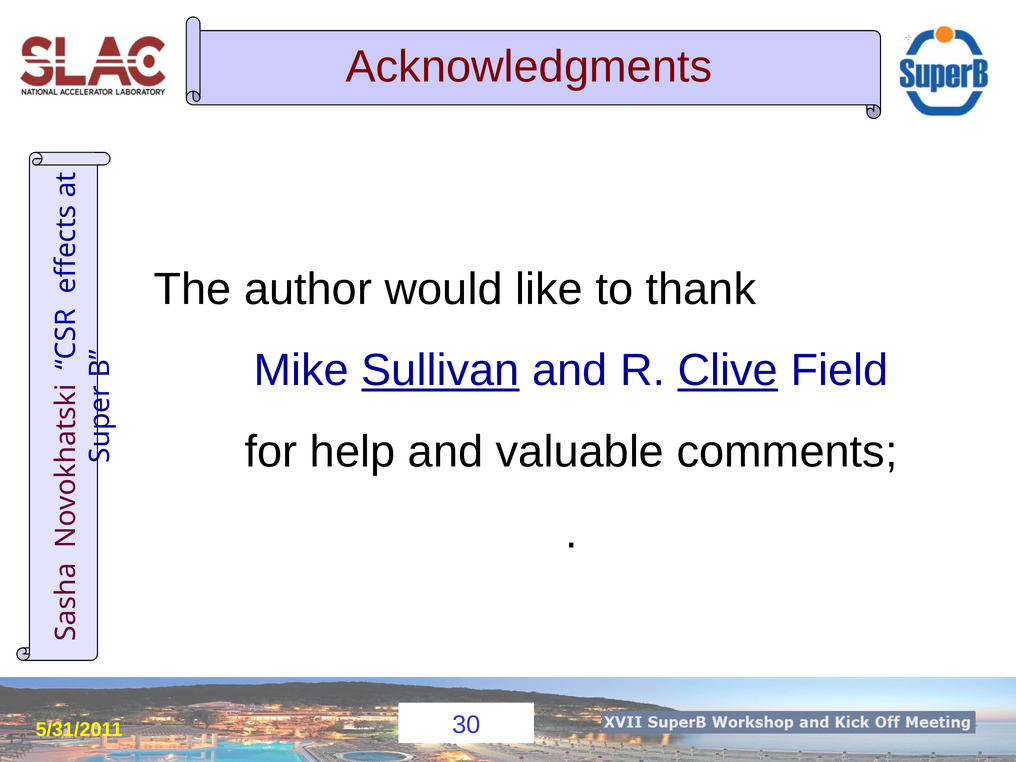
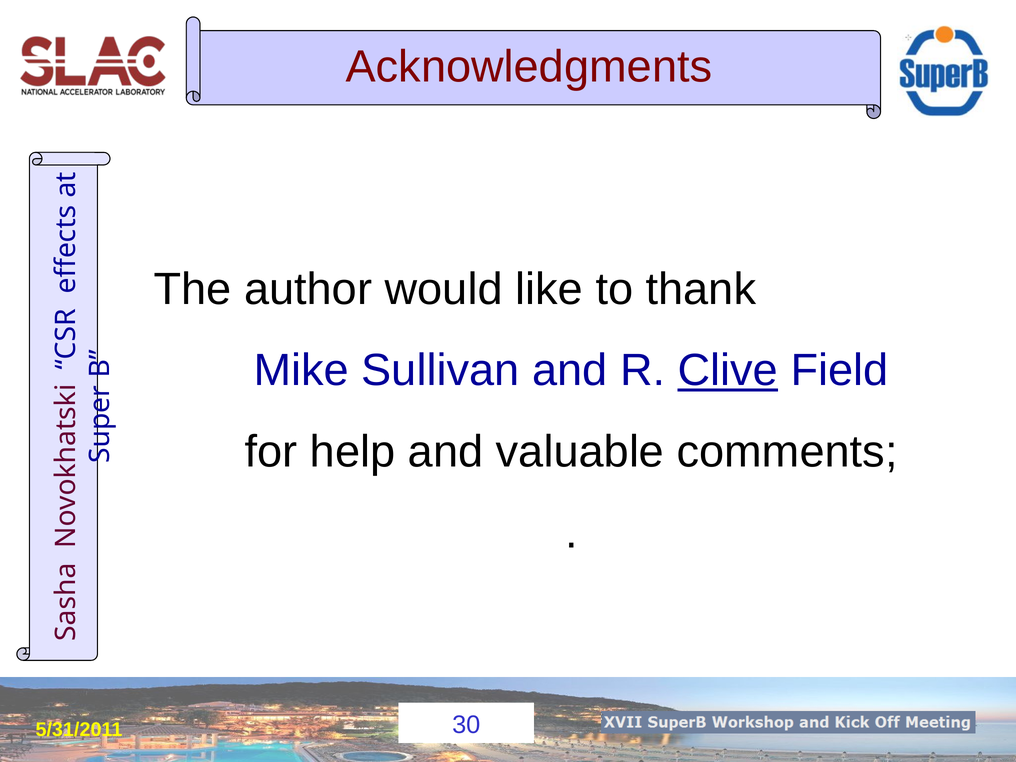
Sullivan underline: present -> none
